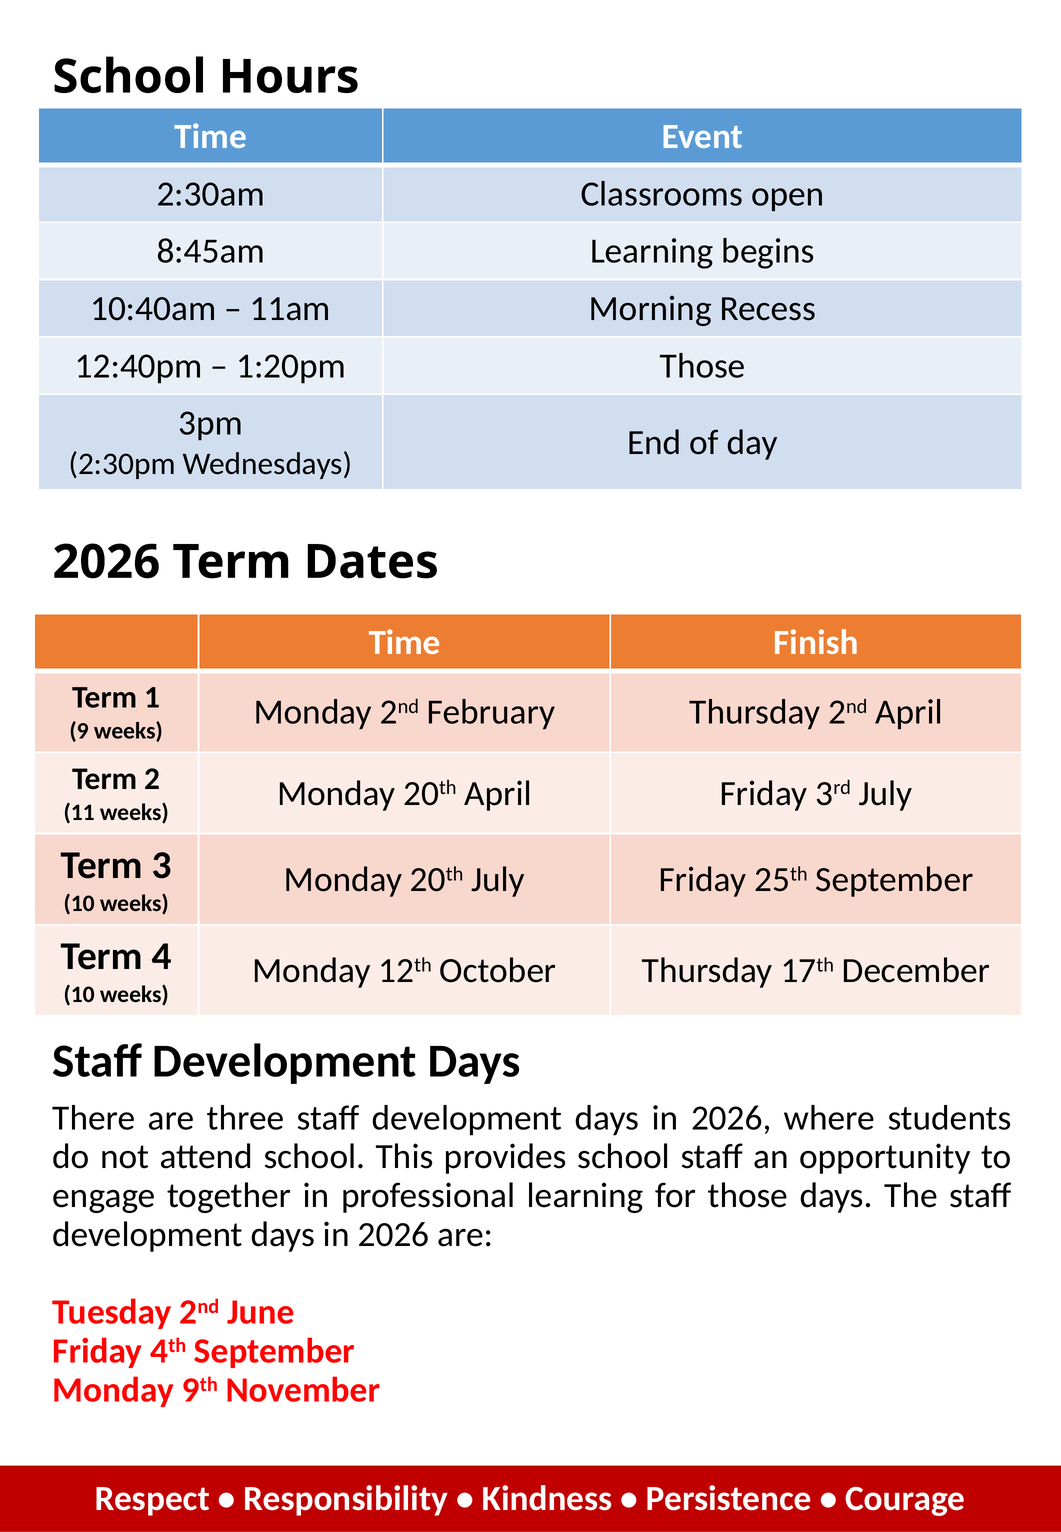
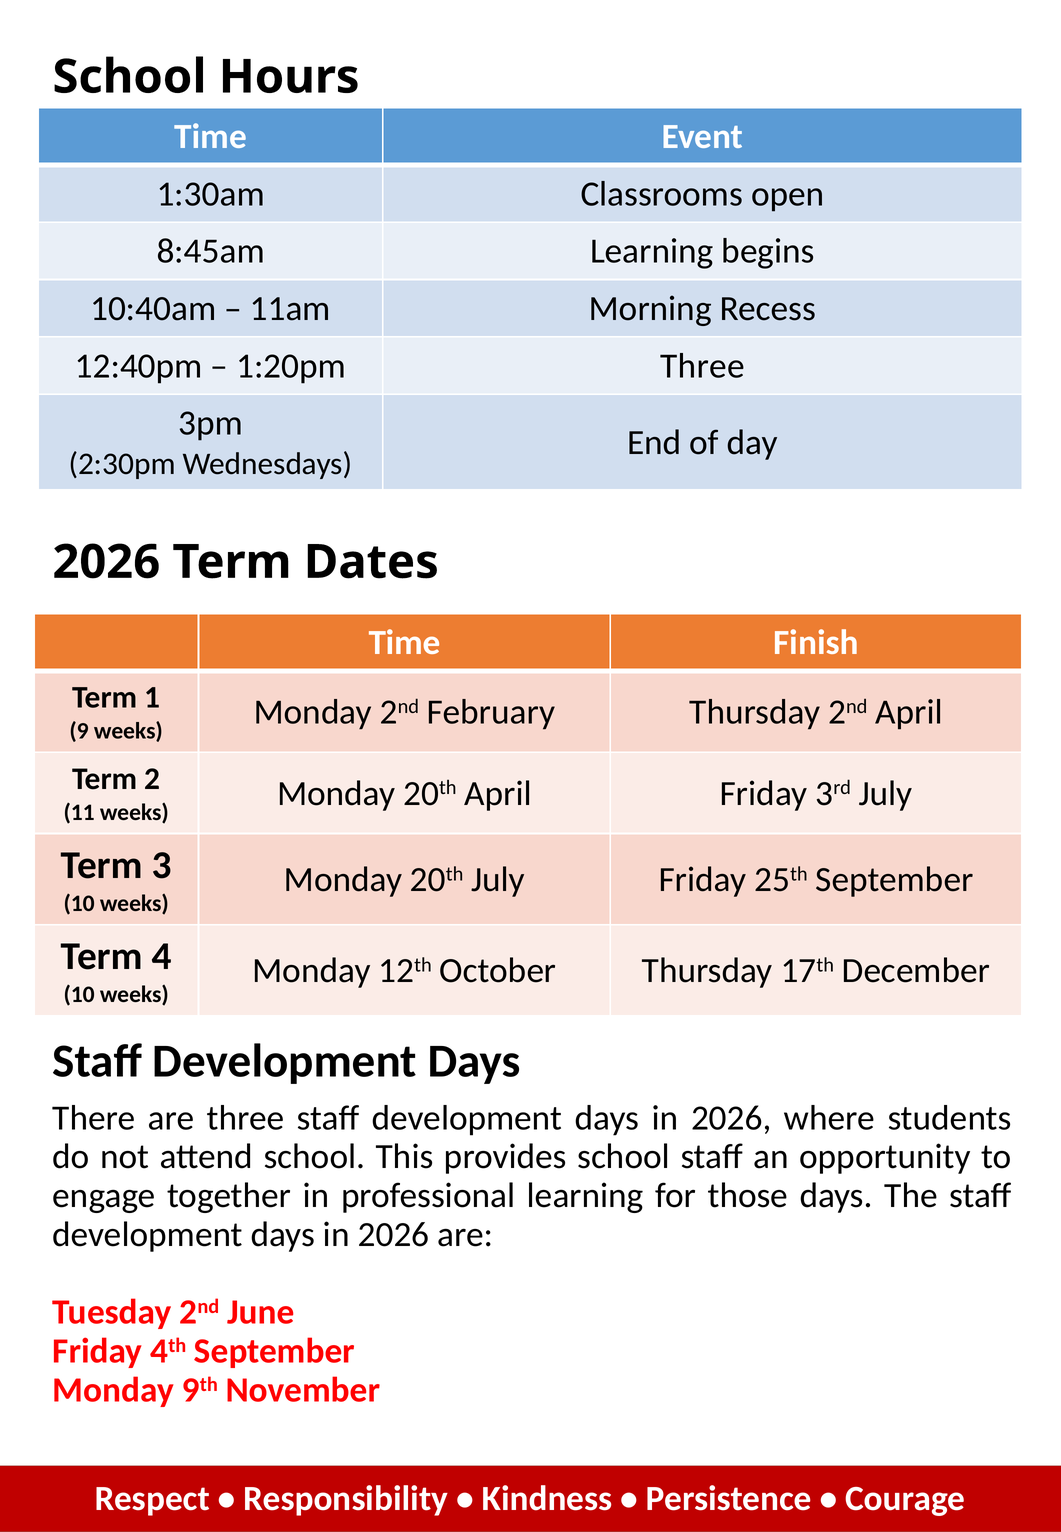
2:30am: 2:30am -> 1:30am
1:20pm Those: Those -> Three
